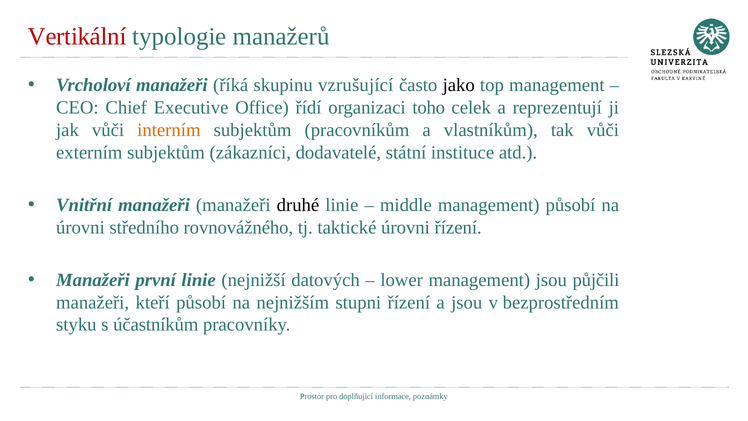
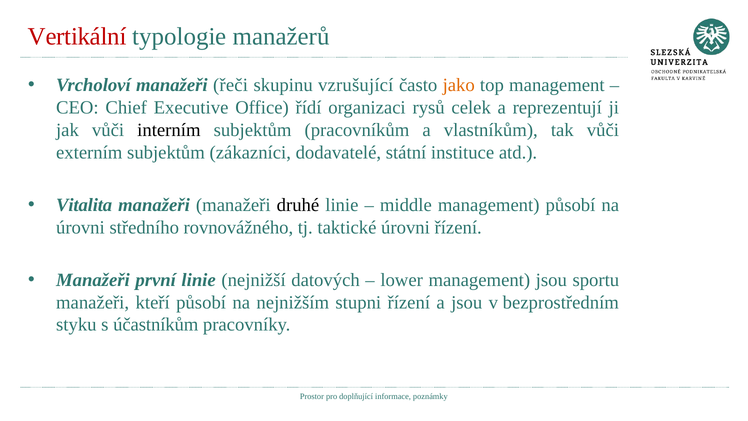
říká: říká -> řeči
jako colour: black -> orange
toho: toho -> rysů
interním colour: orange -> black
Vnitřní: Vnitřní -> Vitalita
půjčili: půjčili -> sportu
